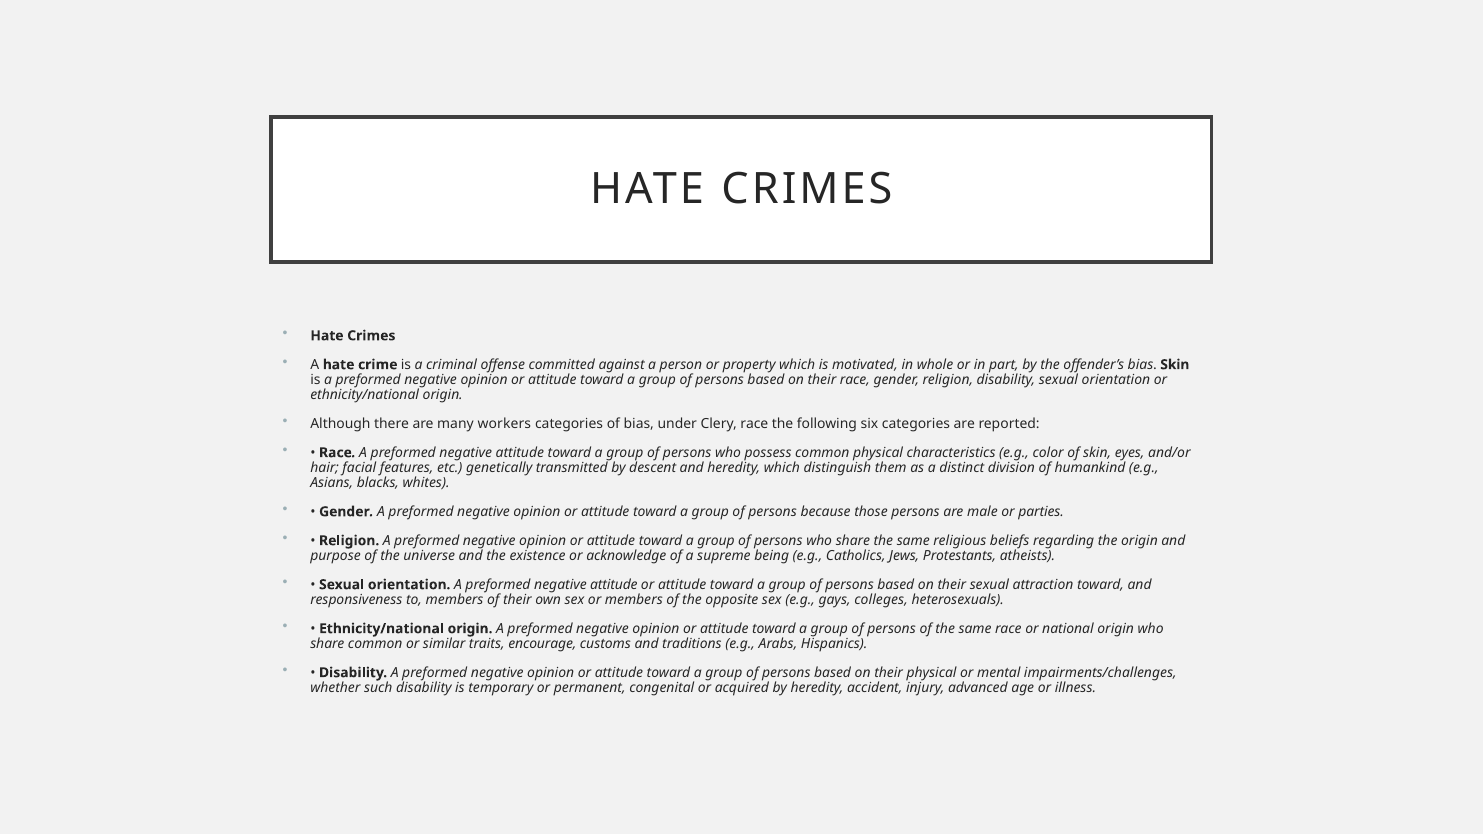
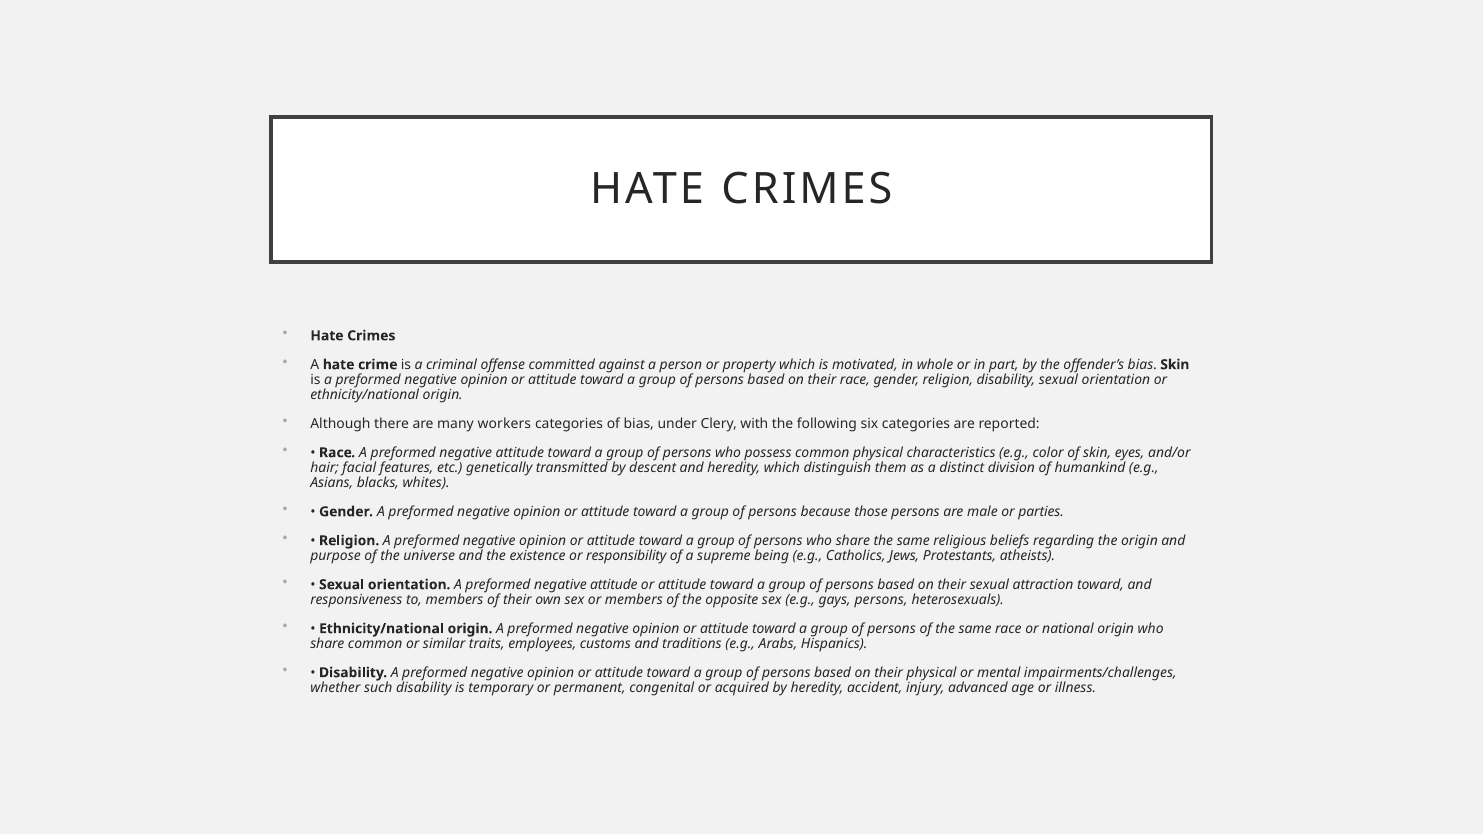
Clery race: race -> with
acknowledge: acknowledge -> responsibility
gays colleges: colleges -> persons
encourage: encourage -> employees
